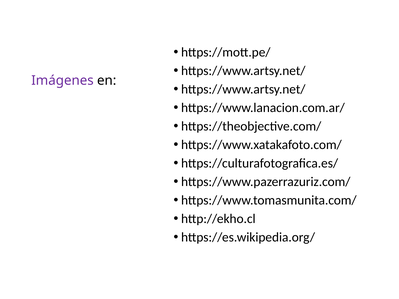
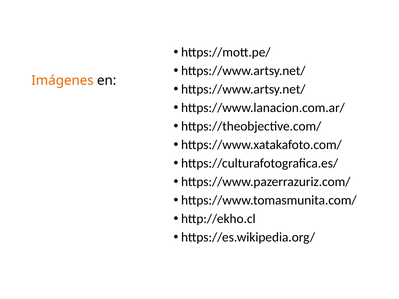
Imágenes colour: purple -> orange
